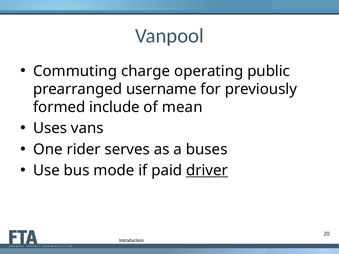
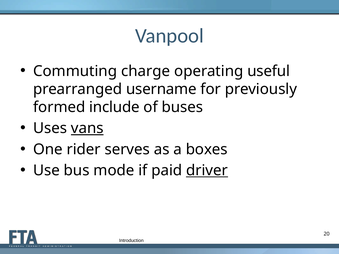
public: public -> useful
mean: mean -> buses
vans underline: none -> present
buses: buses -> boxes
